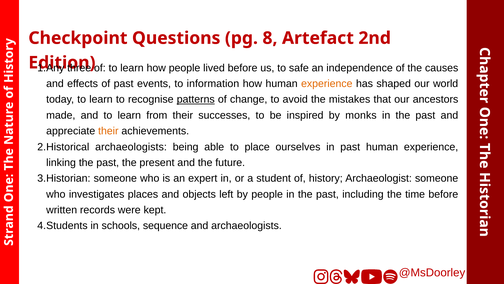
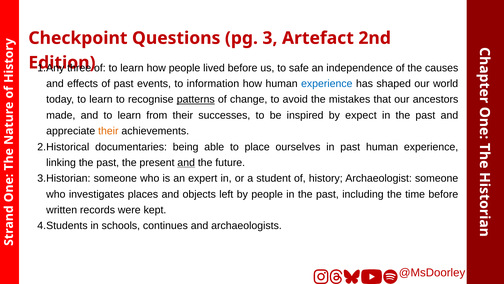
8: 8 -> 3
experience at (327, 84) colour: orange -> blue
monks: monks -> expect
archaeologists at (131, 147): archaeologists -> documentaries
and at (186, 162) underline: none -> present
sequence: sequence -> continues
